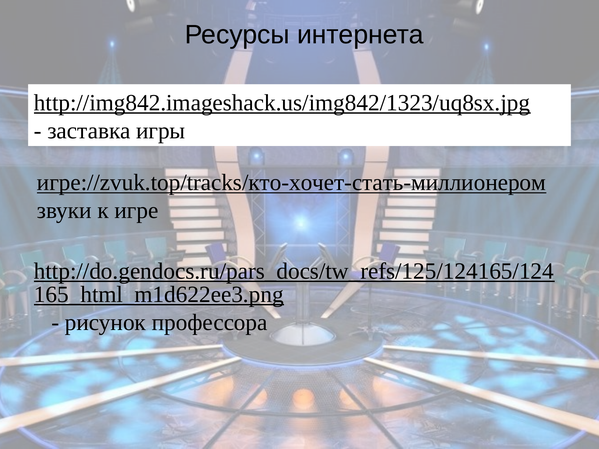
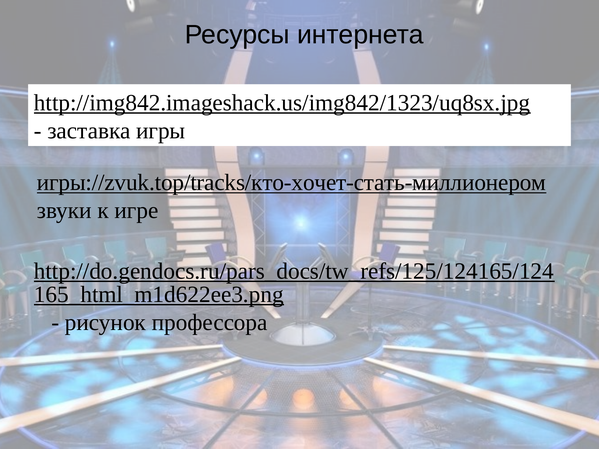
игре://zvuk.top/tracks/кто-хочет-стать-миллионером: игре://zvuk.top/tracks/кто-хочет-стать-миллионером -> игры://zvuk.top/tracks/кто-хочет-стать-миллионером
